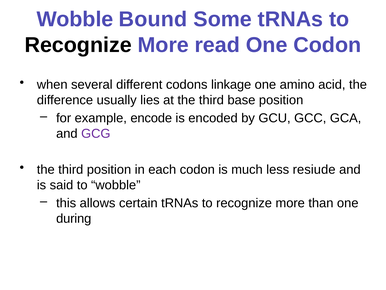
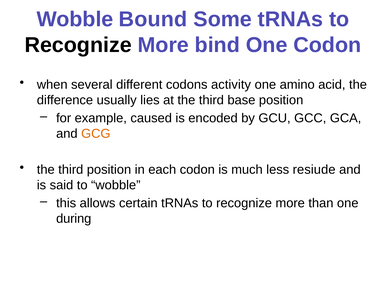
read: read -> bind
linkage: linkage -> activity
encode: encode -> caused
GCG colour: purple -> orange
